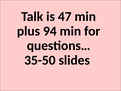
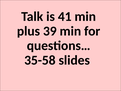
47: 47 -> 41
94: 94 -> 39
35-50: 35-50 -> 35-58
